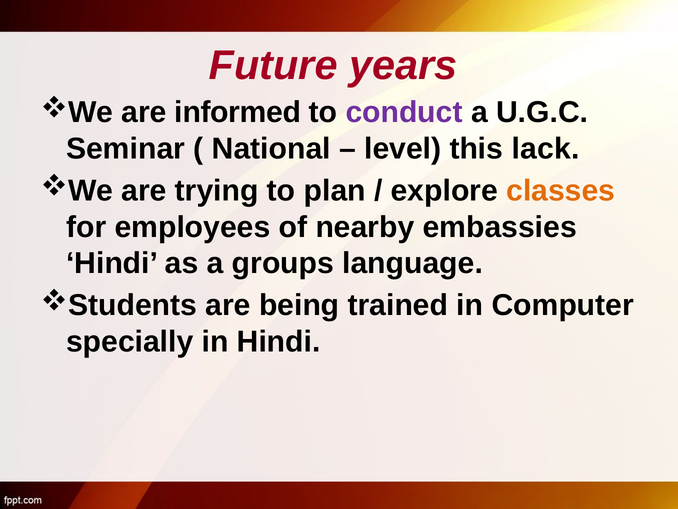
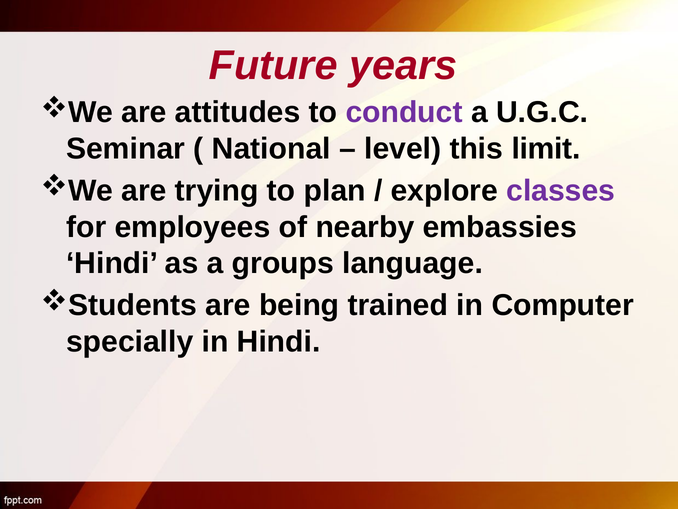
informed: informed -> attitudes
lack: lack -> limit
classes colour: orange -> purple
